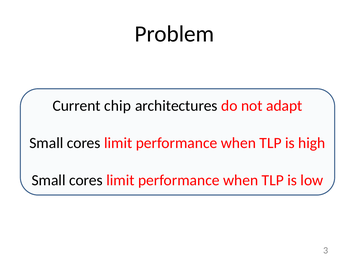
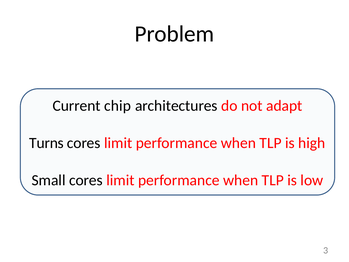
Small at (46, 143): Small -> Turns
